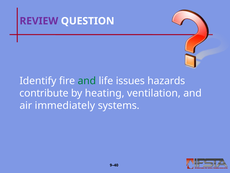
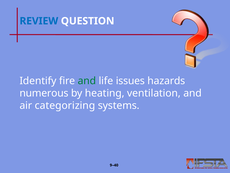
REVIEW colour: purple -> blue
contribute: contribute -> numerous
immediately: immediately -> categorizing
